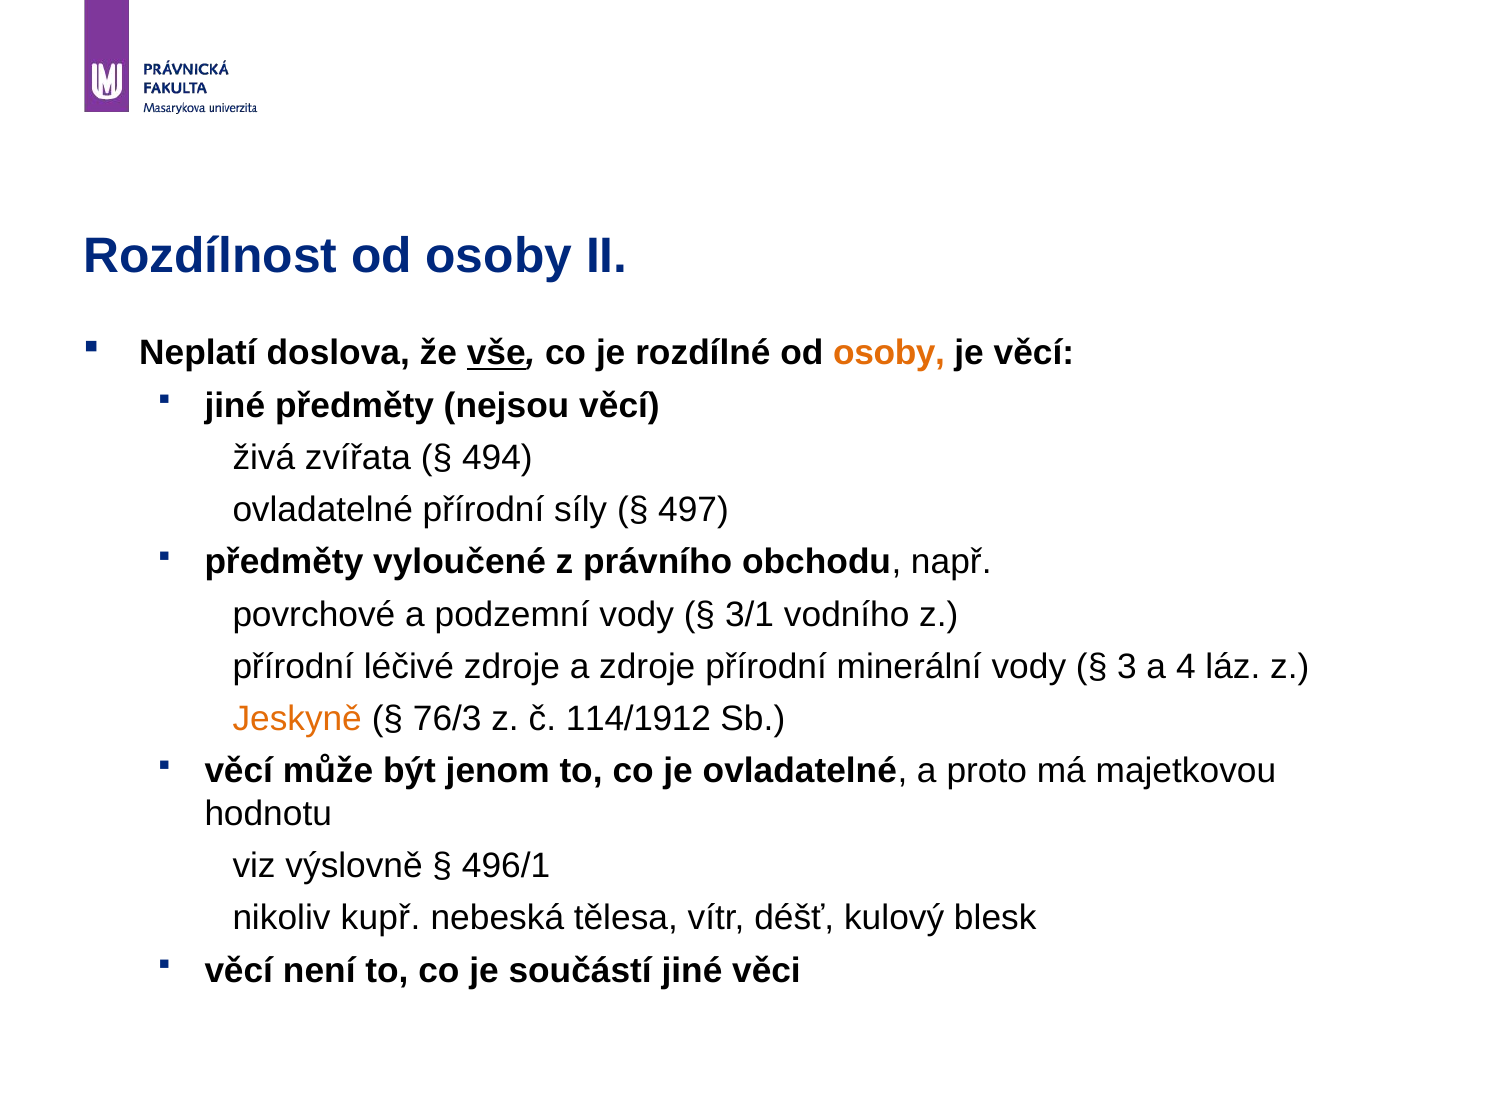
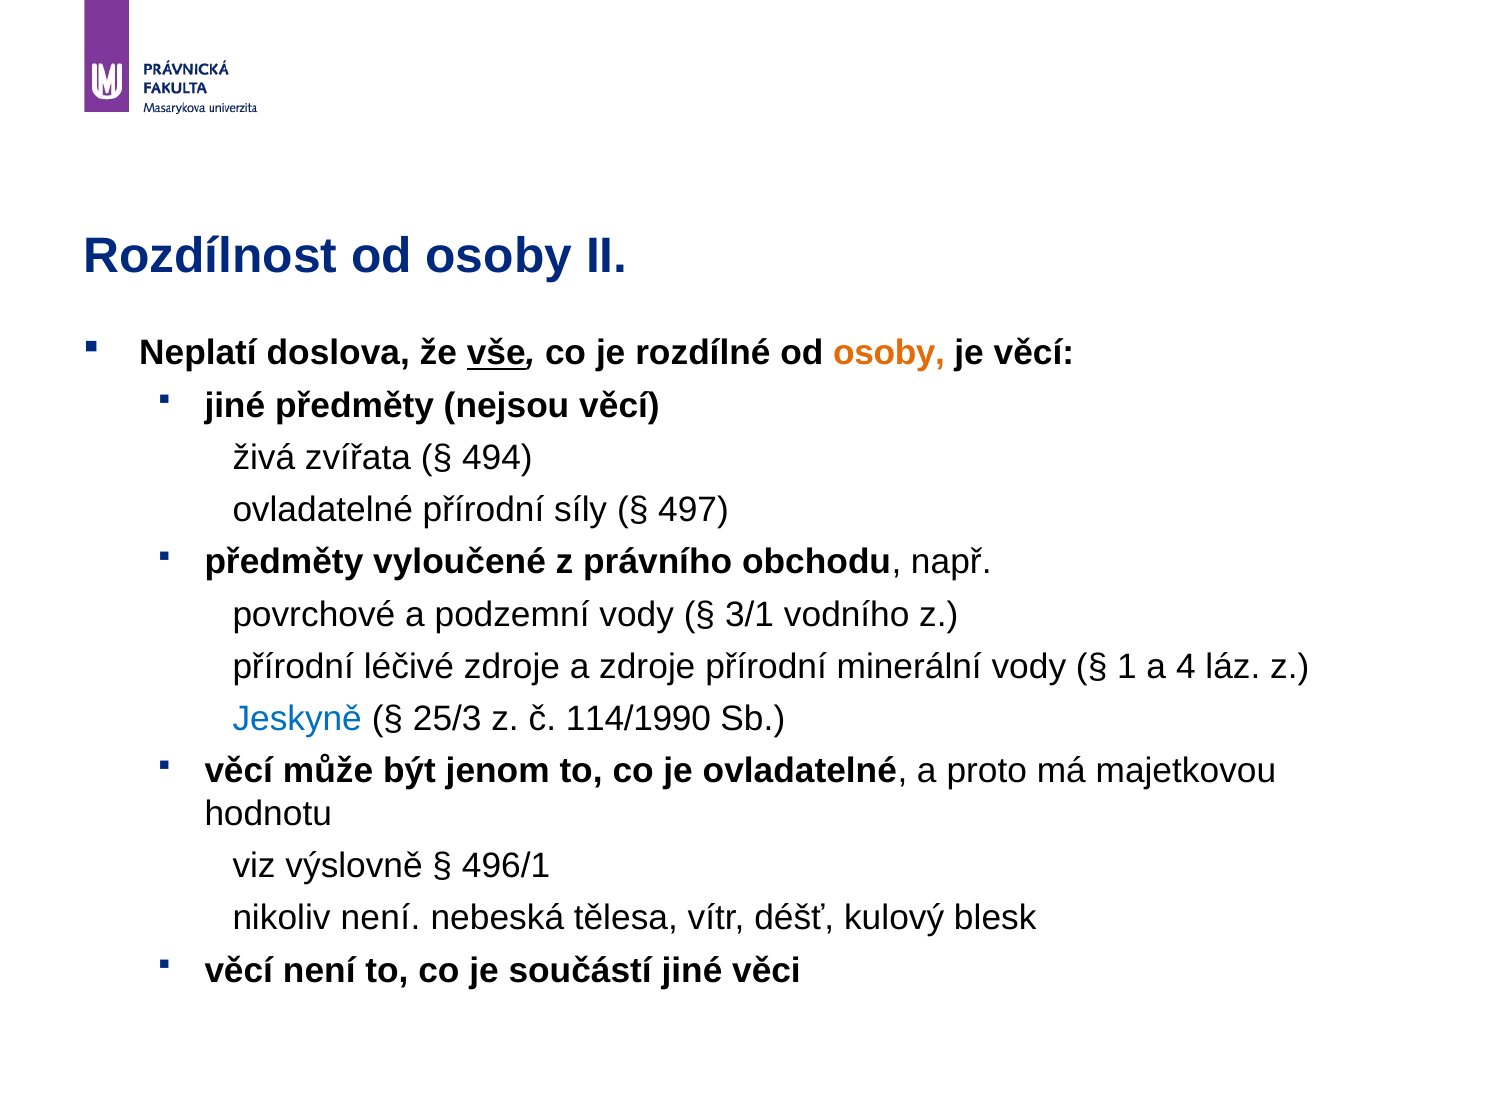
3: 3 -> 1
Jeskyně colour: orange -> blue
76/3: 76/3 -> 25/3
114/1912: 114/1912 -> 114/1990
nikoliv kupř: kupř -> není
